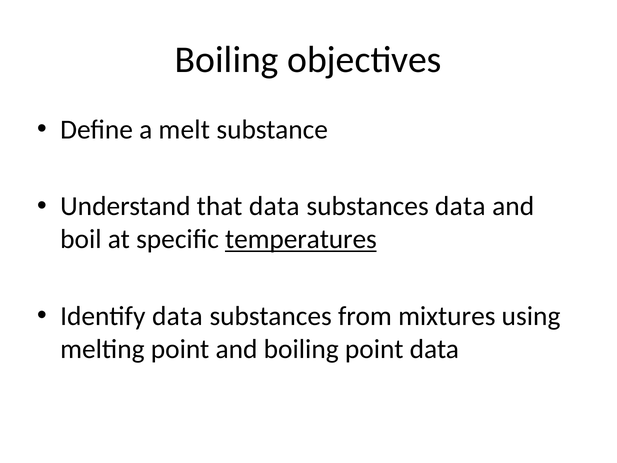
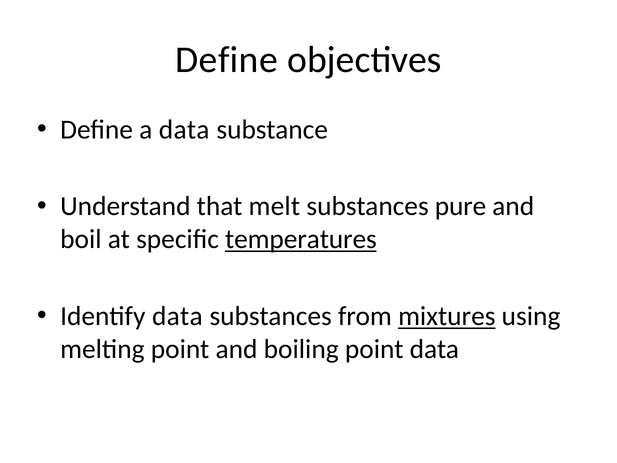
Boiling at (227, 60): Boiling -> Define
a melt: melt -> data
that data: data -> melt
substances data: data -> pure
mixtures underline: none -> present
